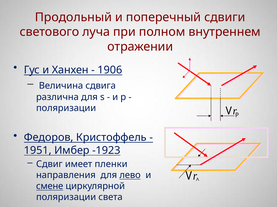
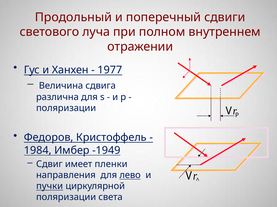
1906: 1906 -> 1977
1951: 1951 -> 1984
-1923: -1923 -> -1949
смене: смене -> пучки
